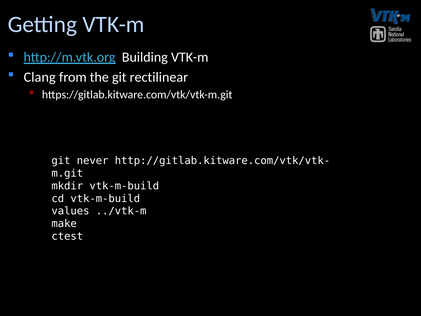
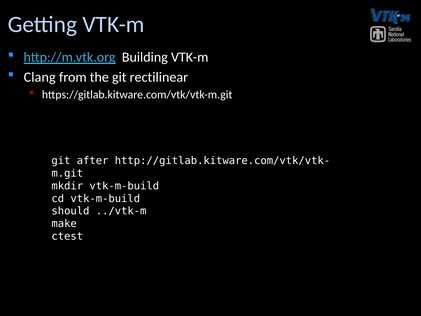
never: never -> after
values: values -> should
